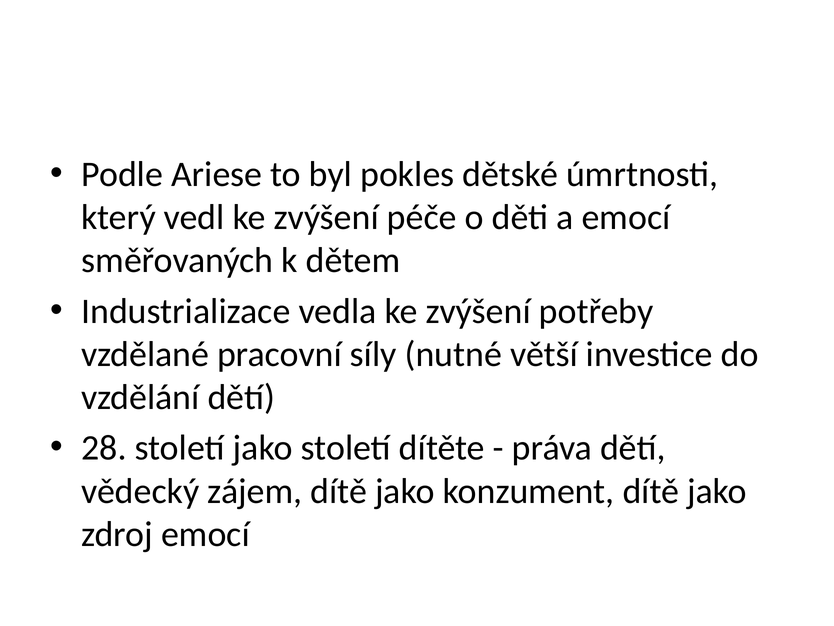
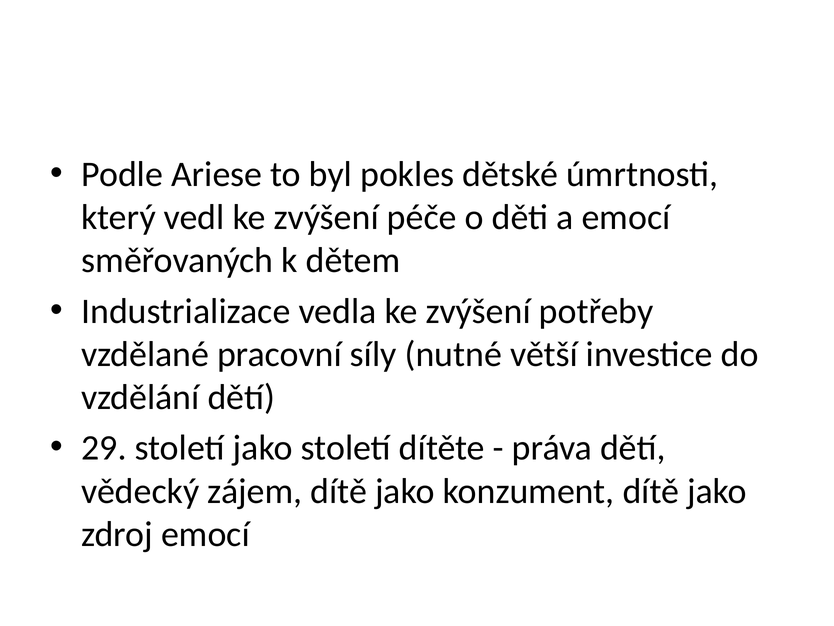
28: 28 -> 29
